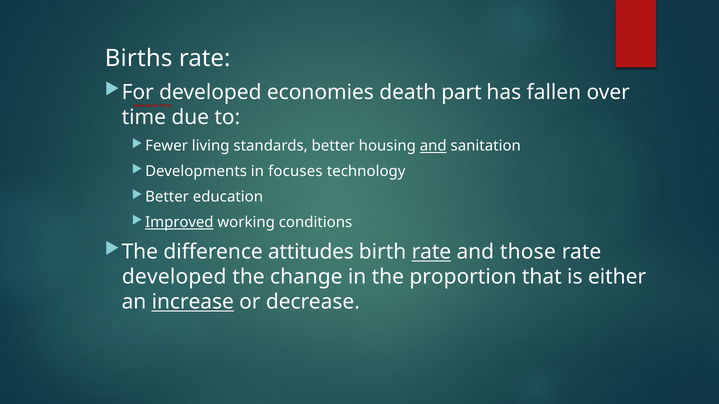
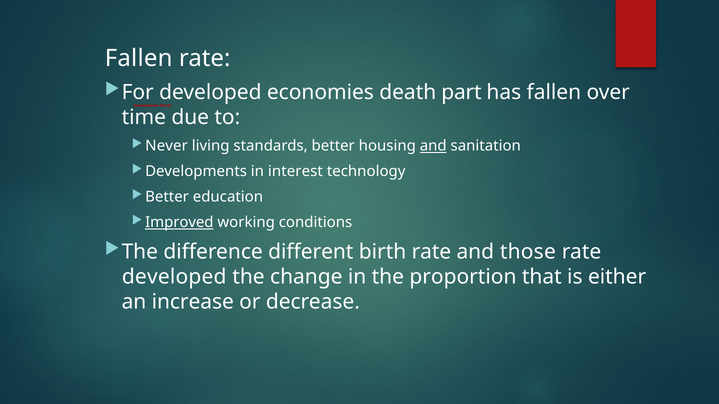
Births at (139, 58): Births -> Fallen
Fewer: Fewer -> Never
focuses: focuses -> interest
attitudes: attitudes -> different
rate at (431, 252) underline: present -> none
increase underline: present -> none
